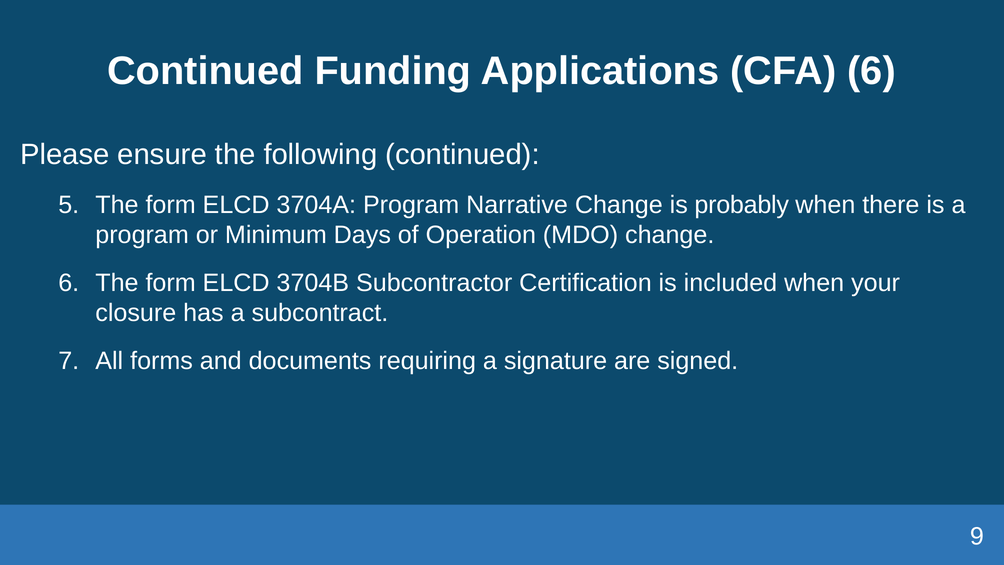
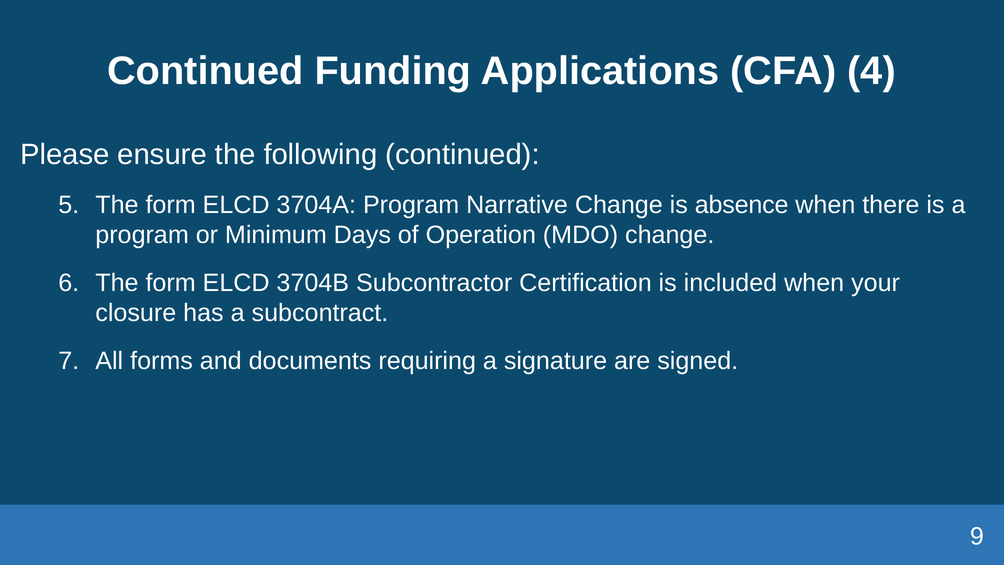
CFA 6: 6 -> 4
probably: probably -> absence
